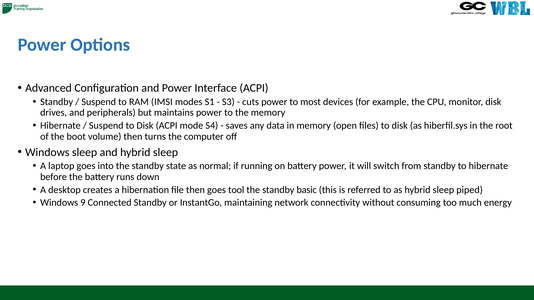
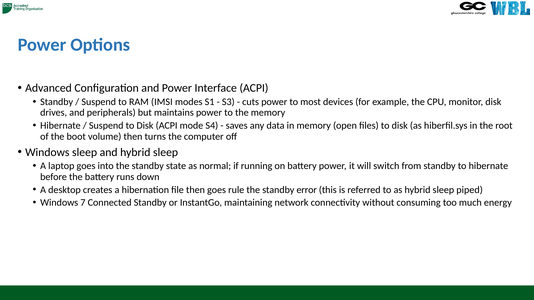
tool: tool -> rule
basic: basic -> error
9: 9 -> 7
